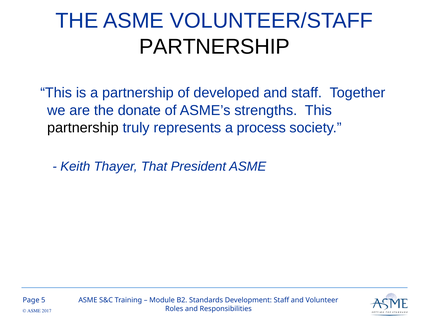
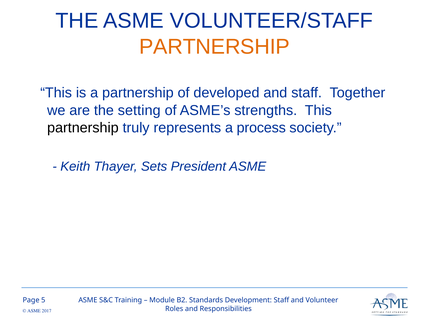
PARTNERSHIP at (214, 47) colour: black -> orange
donate: donate -> setting
That: That -> Sets
